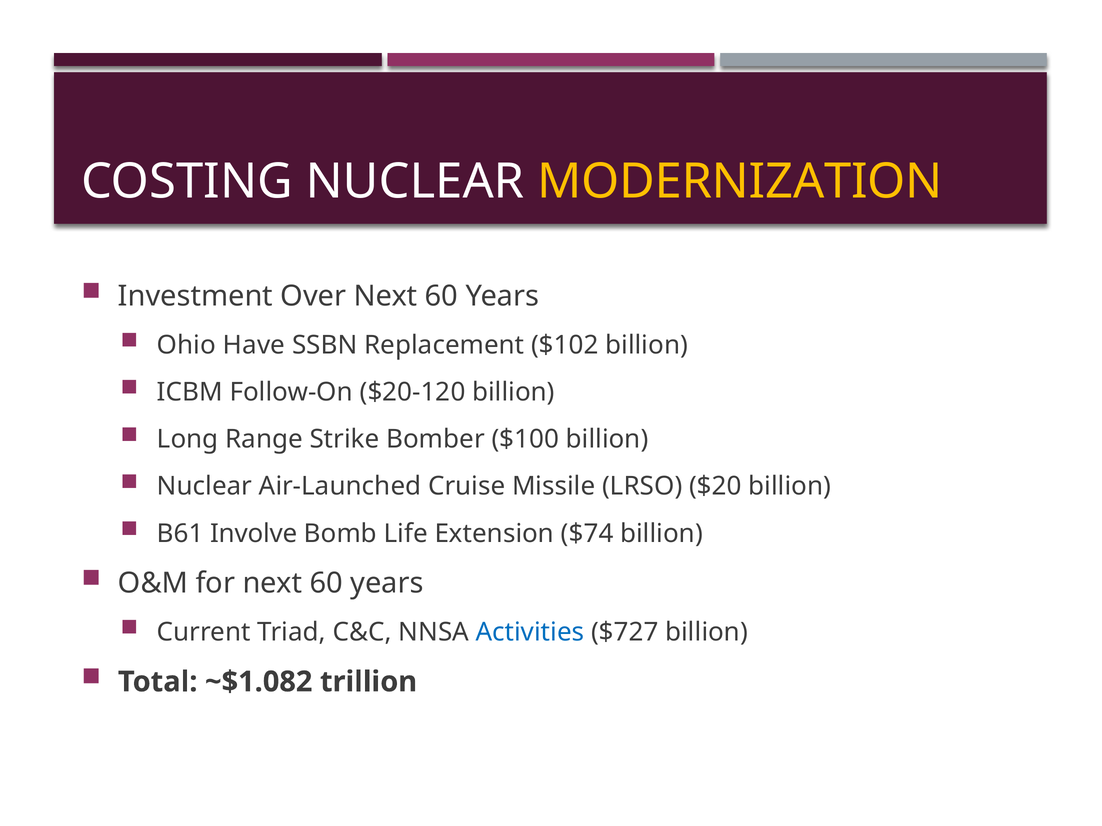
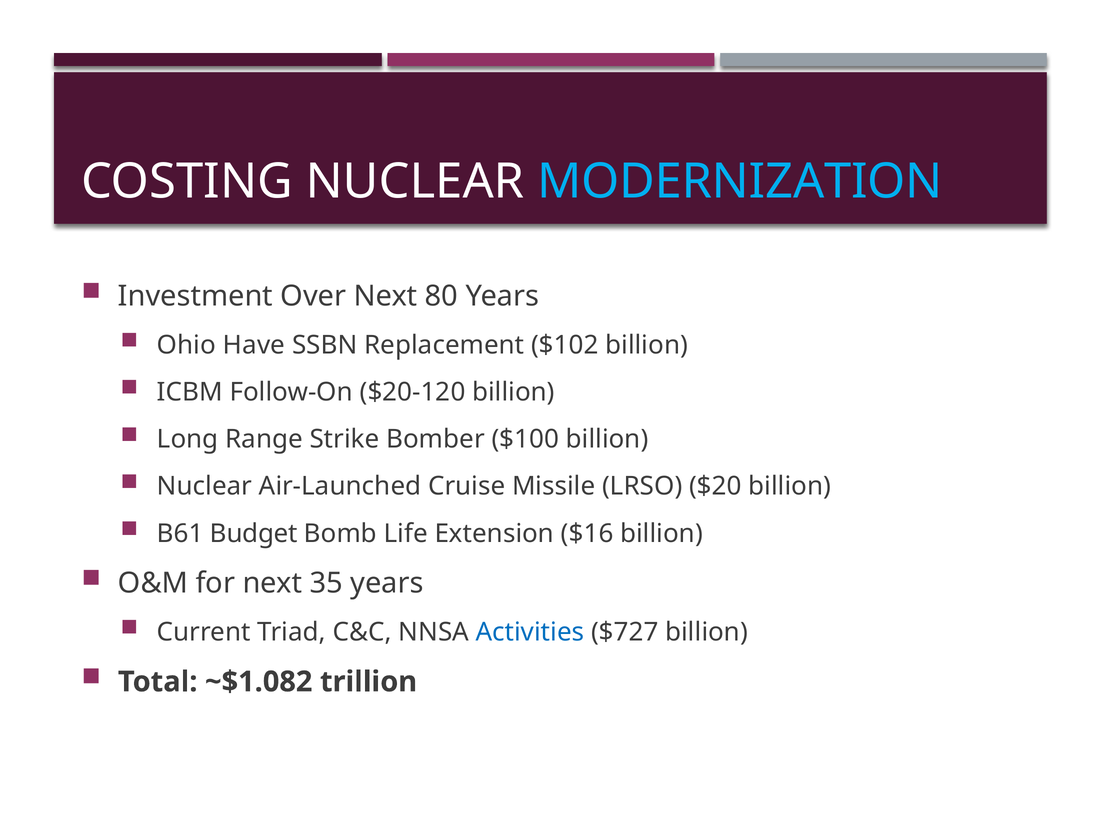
MODERNIZATION colour: yellow -> light blue
Over Next 60: 60 -> 80
Involve: Involve -> Budget
$74: $74 -> $16
for next 60: 60 -> 35
